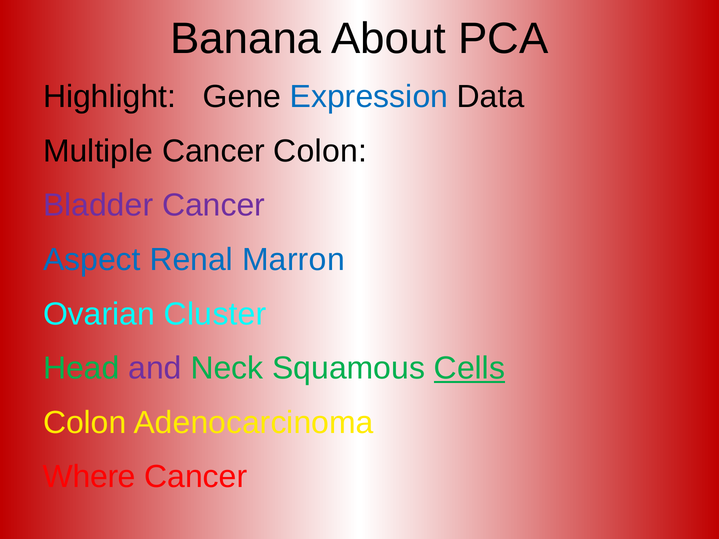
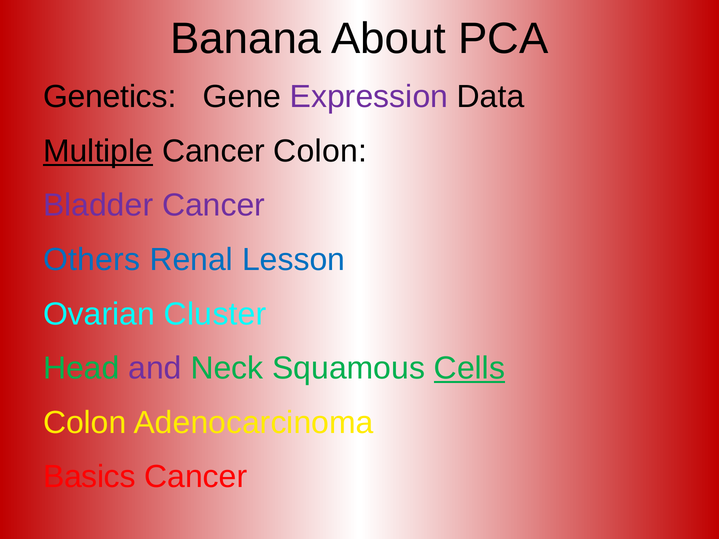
Highlight: Highlight -> Genetics
Expression colour: blue -> purple
Multiple underline: none -> present
Aspect: Aspect -> Others
Marron: Marron -> Lesson
Where: Where -> Basics
